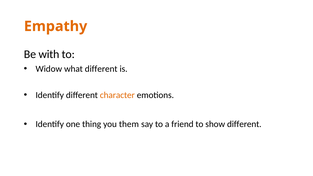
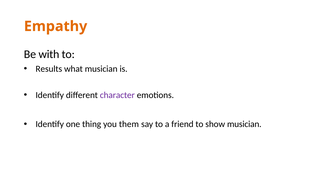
Widow: Widow -> Results
what different: different -> musician
character colour: orange -> purple
show different: different -> musician
